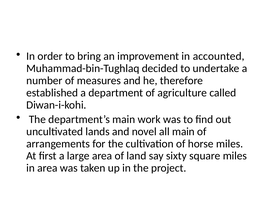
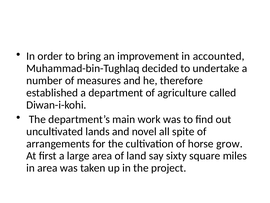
all main: main -> spite
horse miles: miles -> grow
